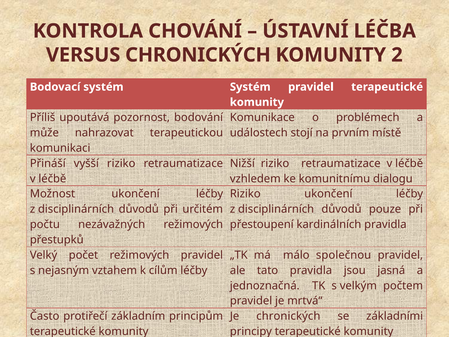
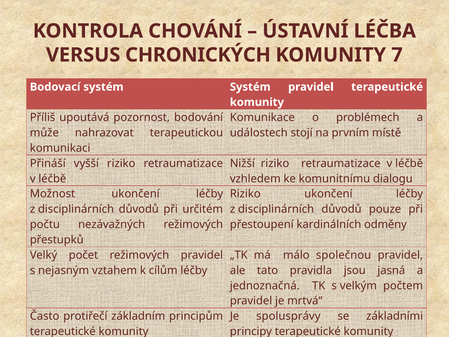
2: 2 -> 7
kardinálních pravidla: pravidla -> odměny
Je chronických: chronických -> spolusprávy
